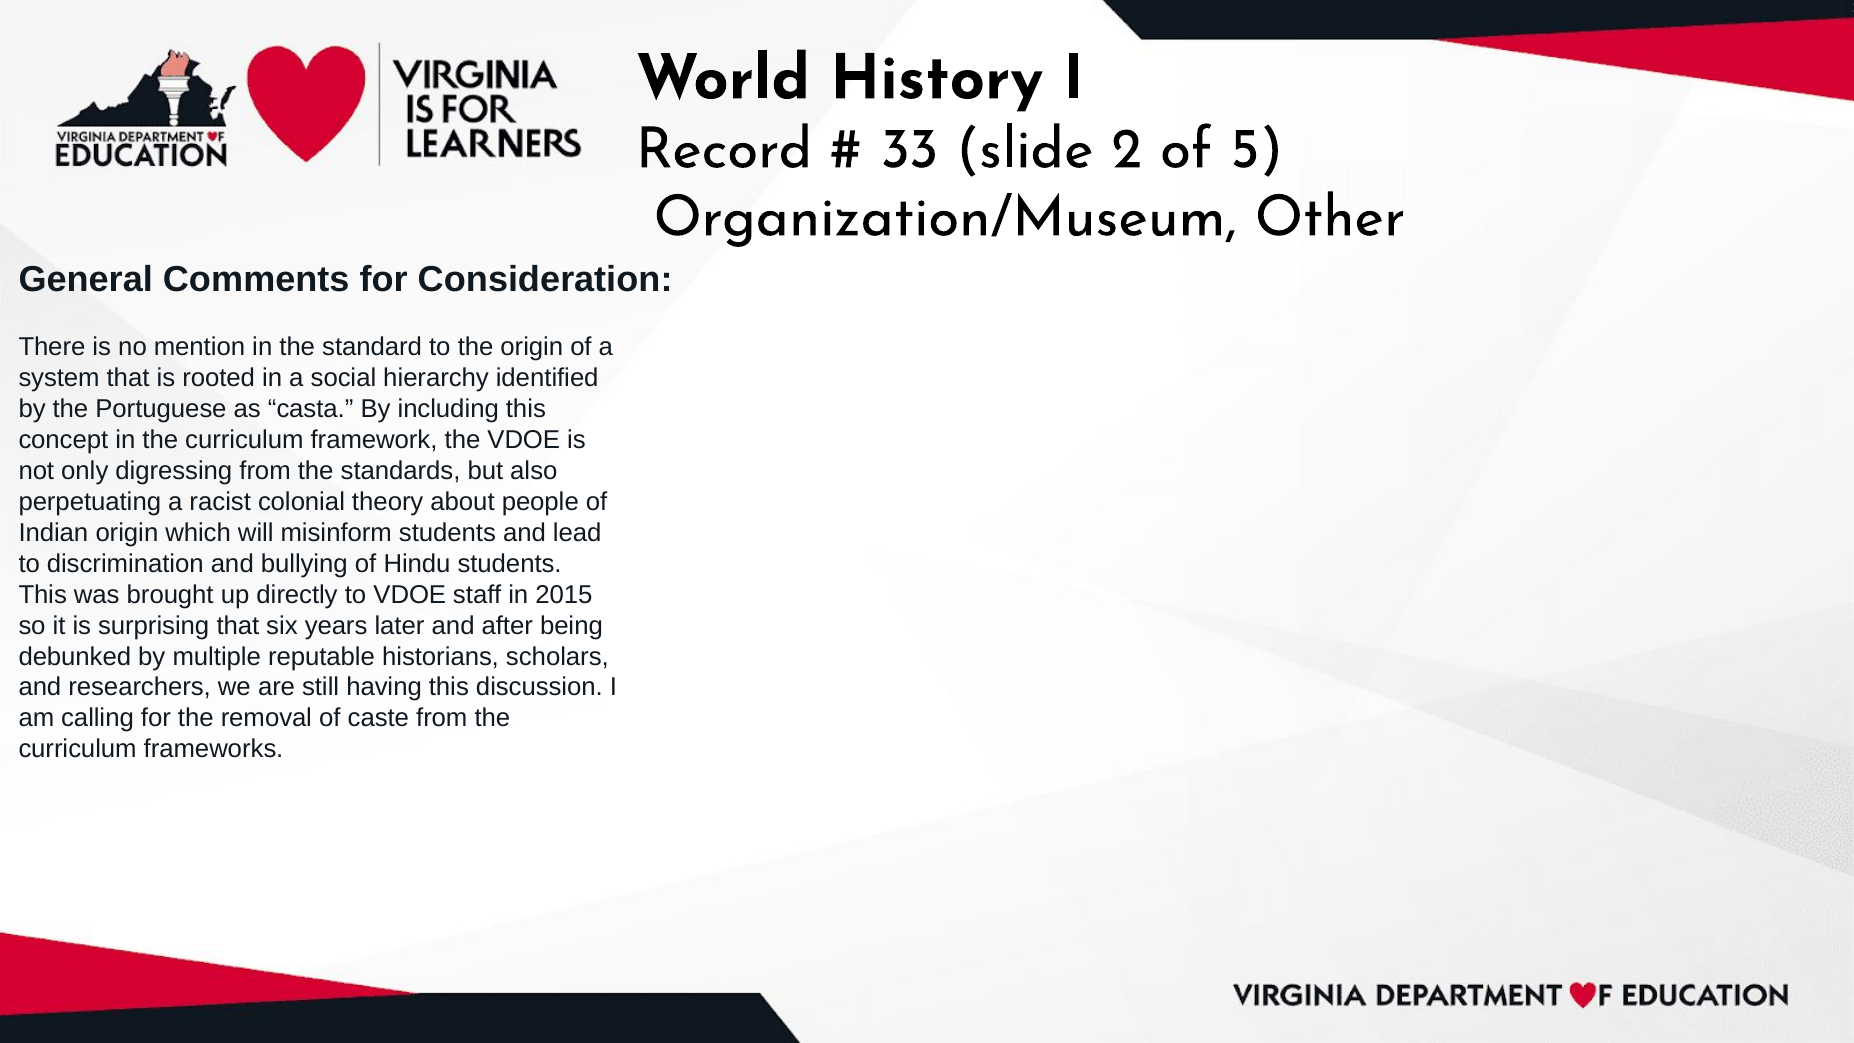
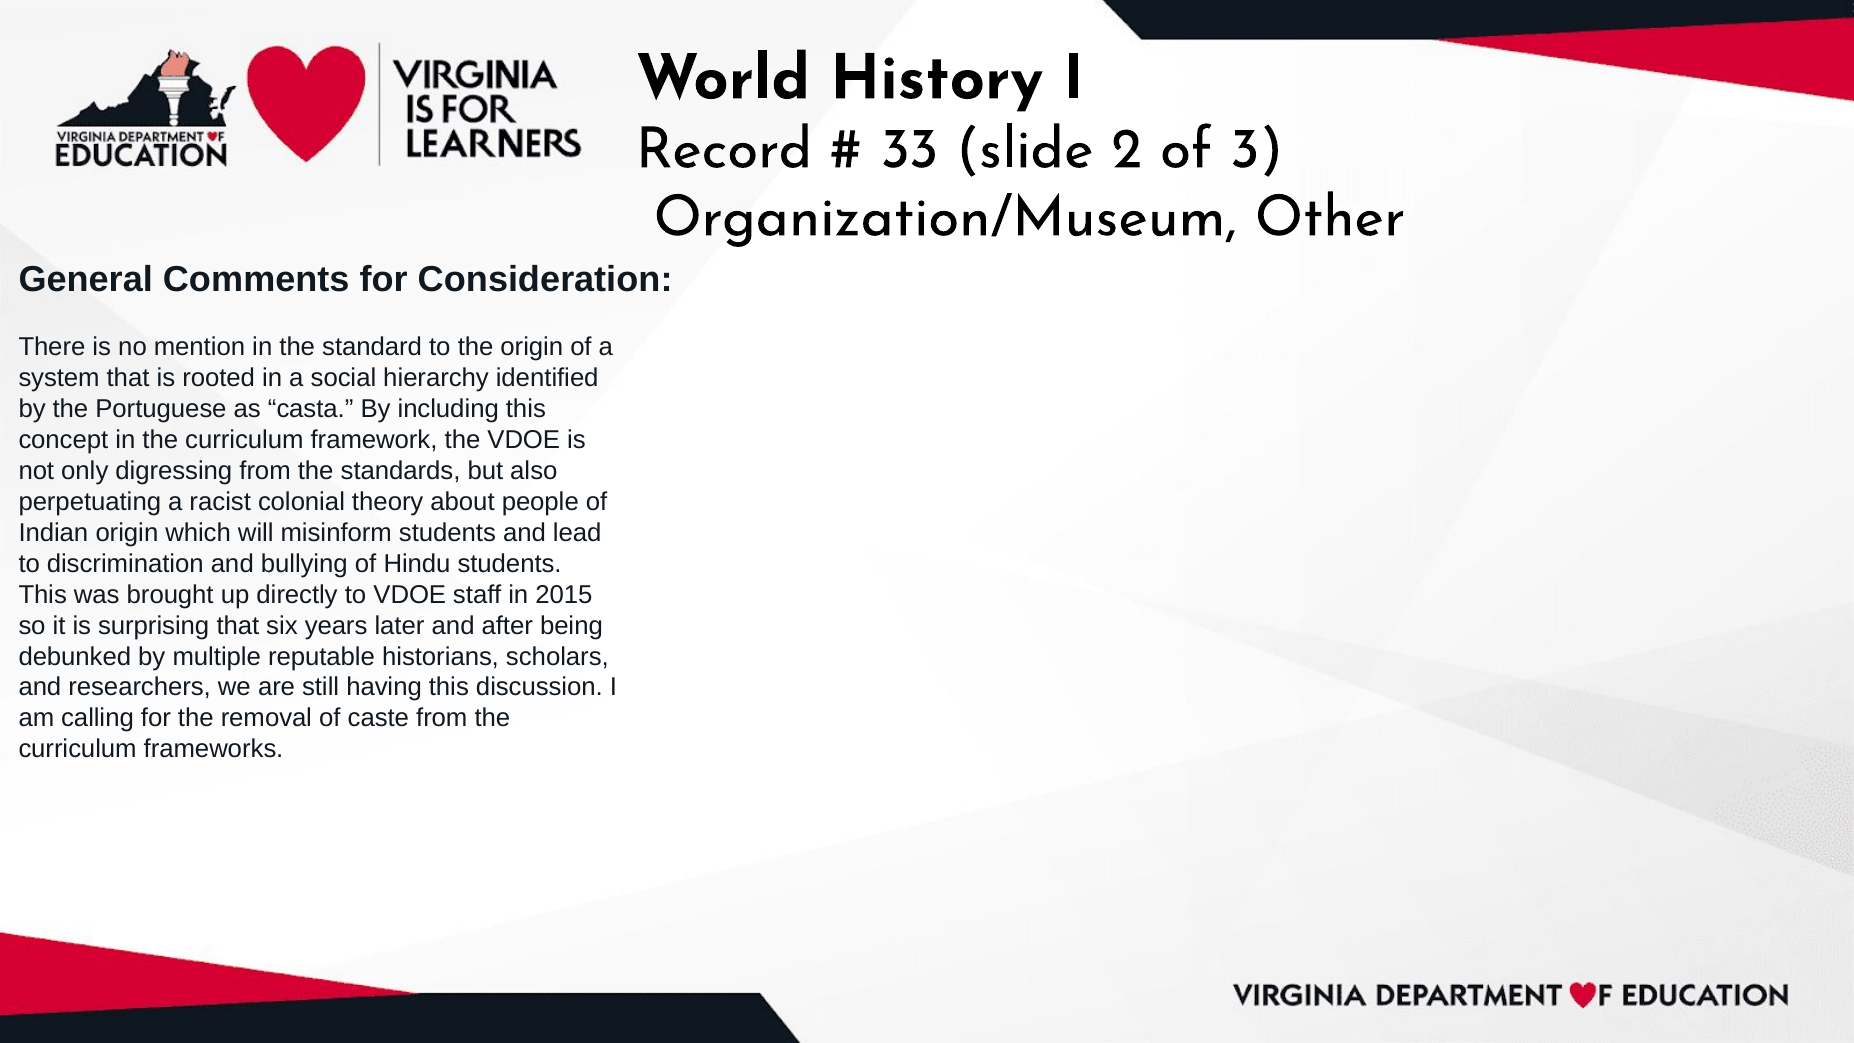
5: 5 -> 3
